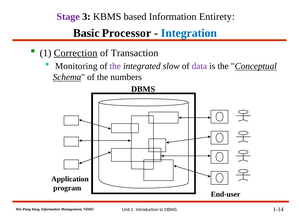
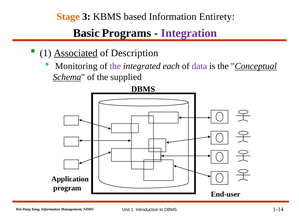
Stage colour: purple -> orange
Processor: Processor -> Programs
Integration colour: blue -> purple
Correction: Correction -> Associated
Transaction: Transaction -> Description
slow: slow -> each
numbers: numbers -> supplied
